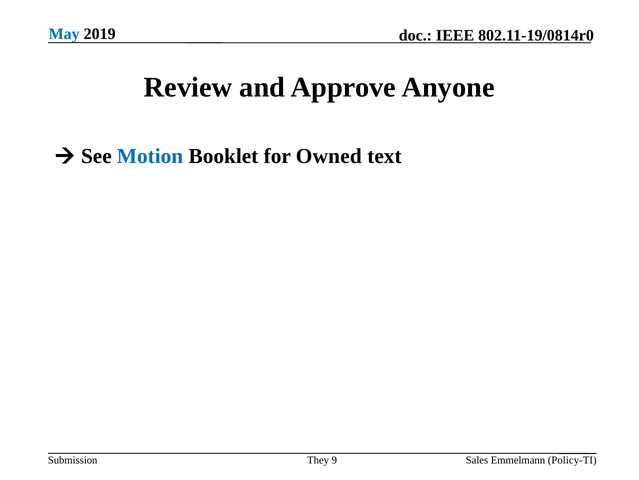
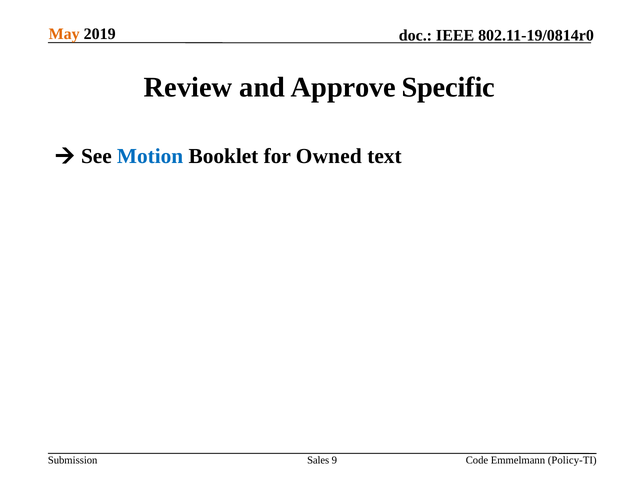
May colour: blue -> orange
Anyone: Anyone -> Specific
They: They -> Sales
Sales: Sales -> Code
